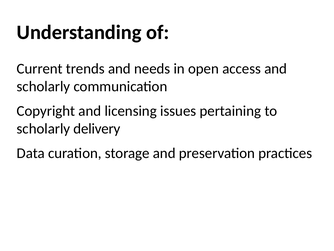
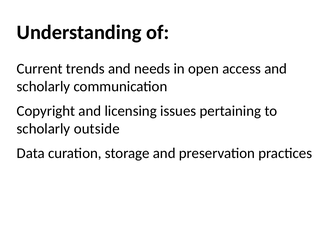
delivery: delivery -> outside
